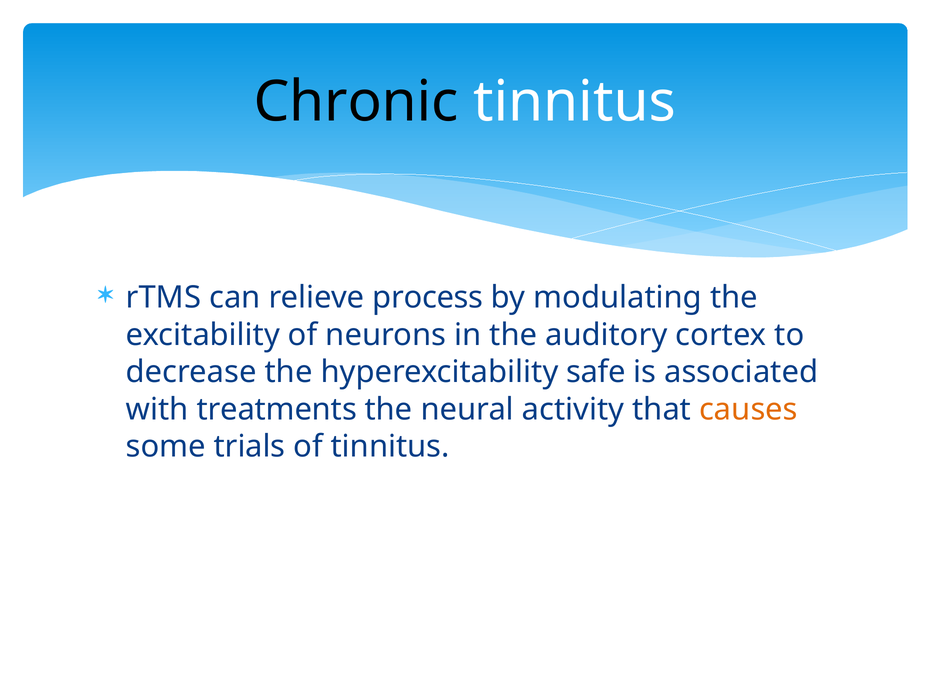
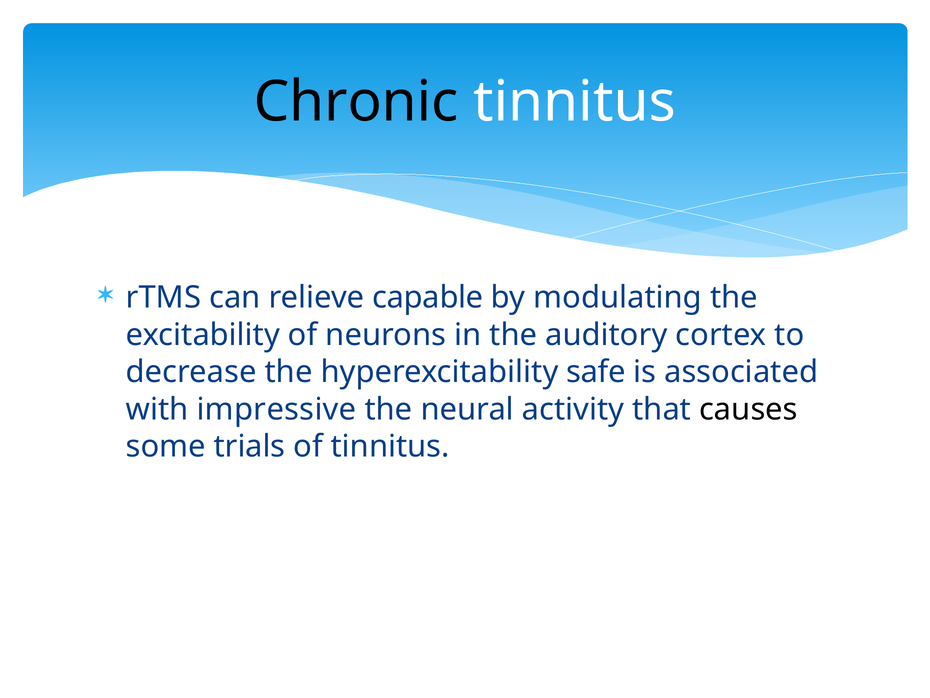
process: process -> capable
treatments: treatments -> impressive
causes colour: orange -> black
